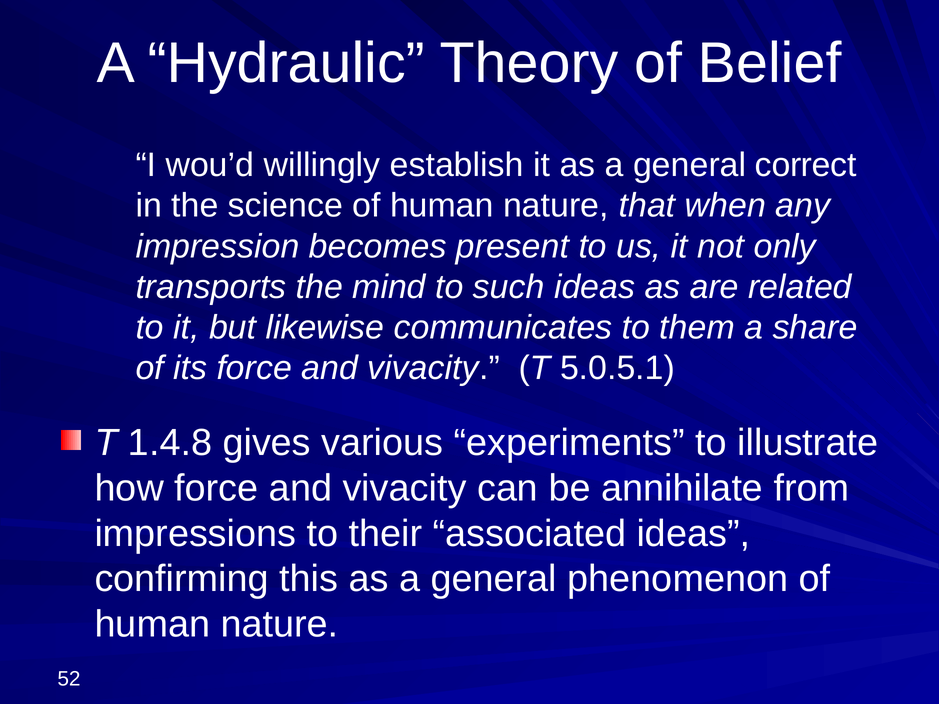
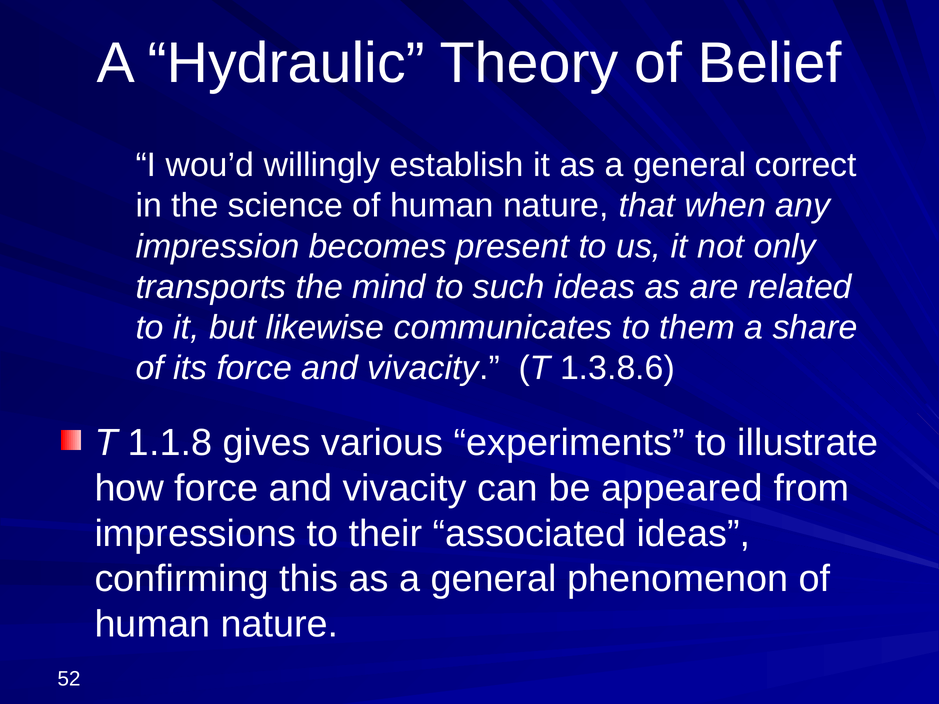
5.0.5.1: 5.0.5.1 -> 1.3.8.6
1.4.8: 1.4.8 -> 1.1.8
annihilate: annihilate -> appeared
